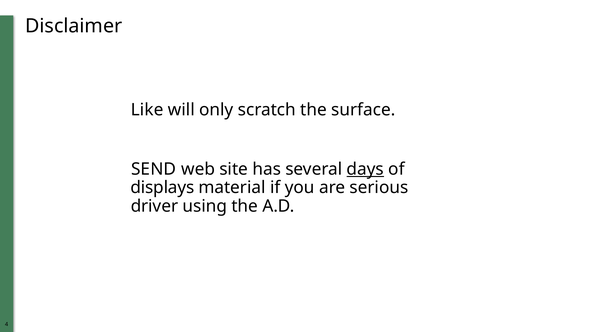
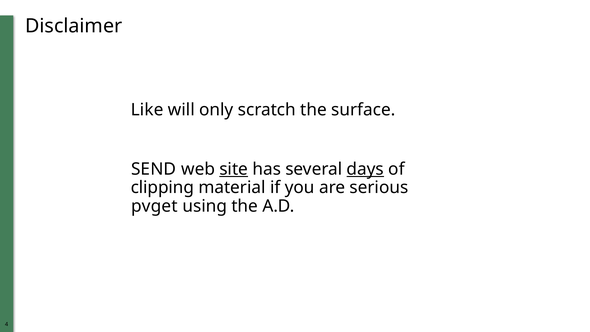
site underline: none -> present
displays: displays -> clipping
driver: driver -> pvget
